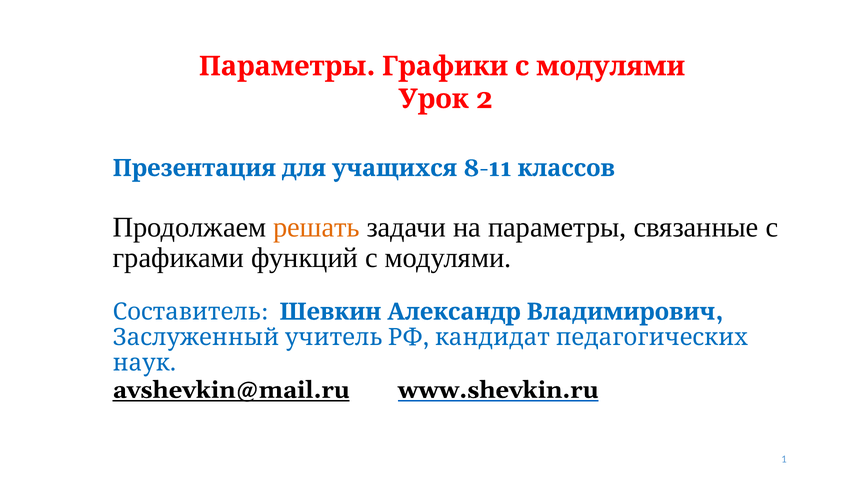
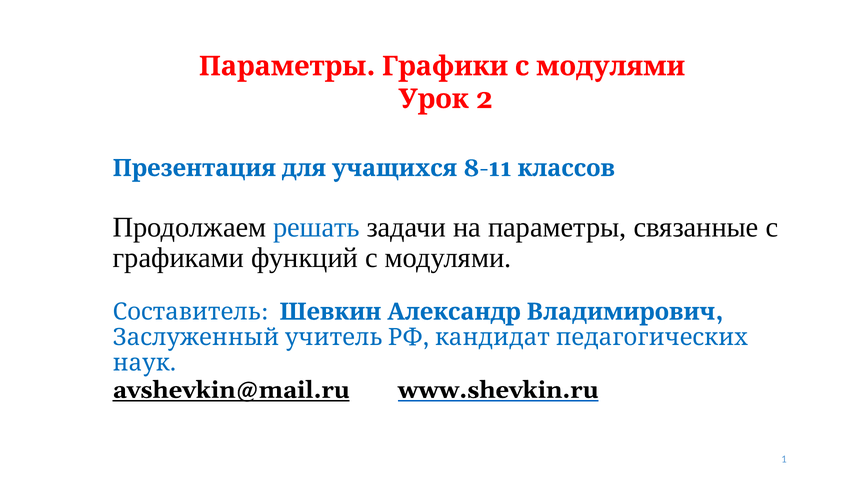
решать colour: orange -> blue
